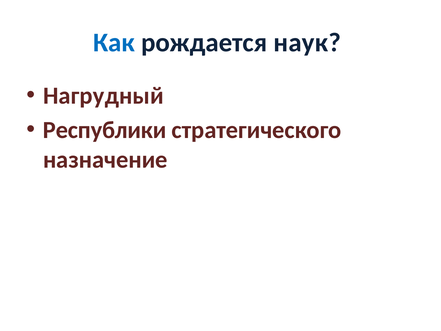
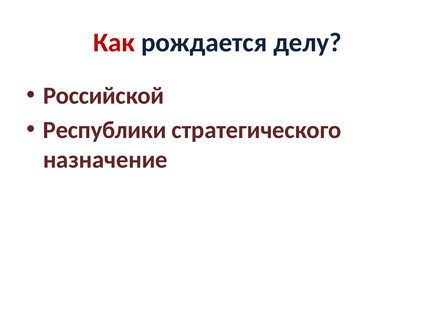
Как colour: blue -> red
наук: наук -> делу
Нагрудный: Нагрудный -> Российской
